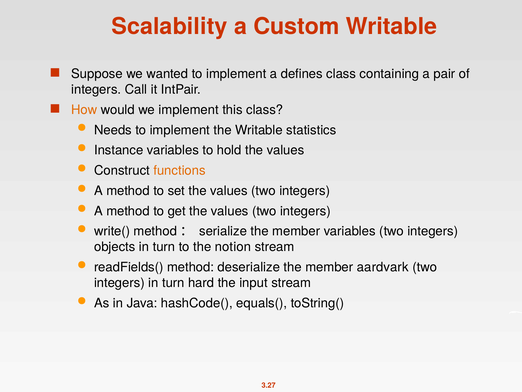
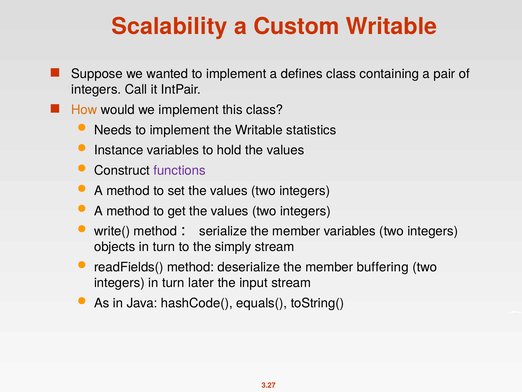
functions colour: orange -> purple
notion: notion -> simply
aardvark: aardvark -> buffering
hard: hard -> later
